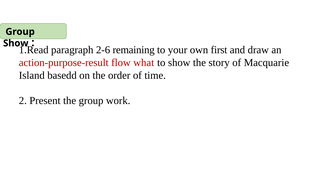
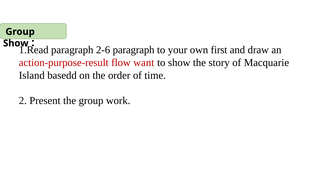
2-6 remaining: remaining -> paragraph
what: what -> want
